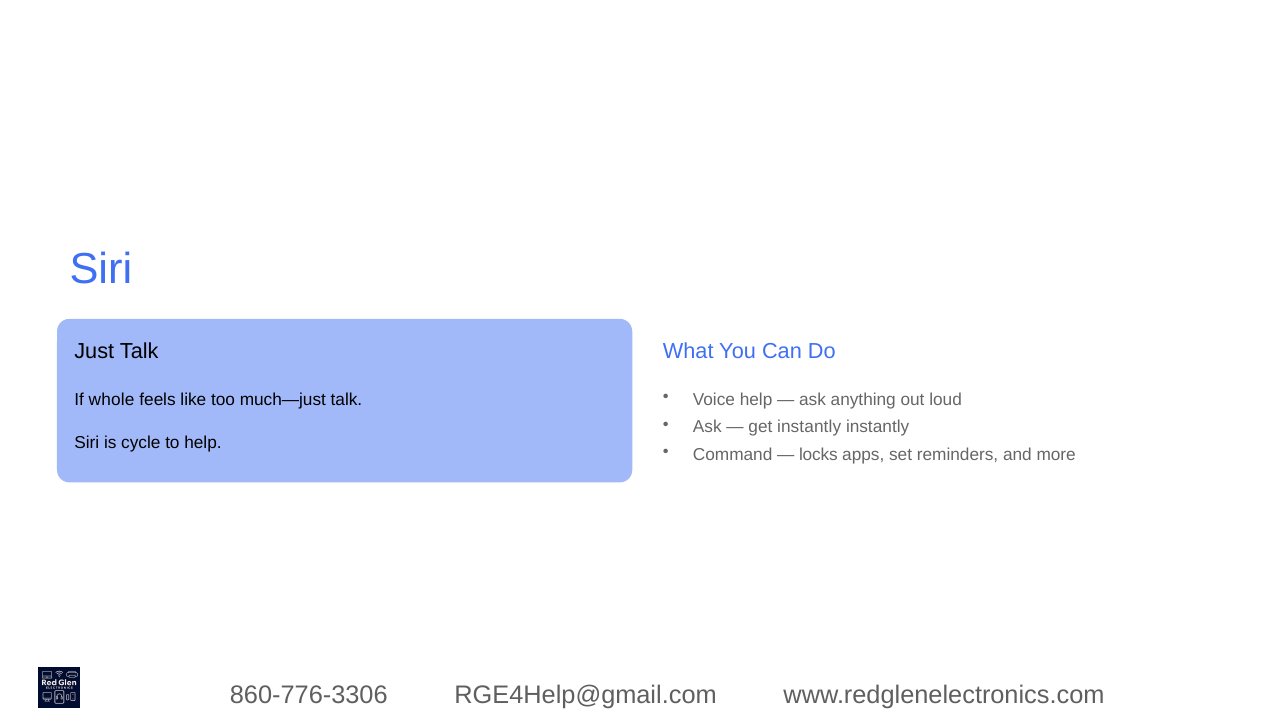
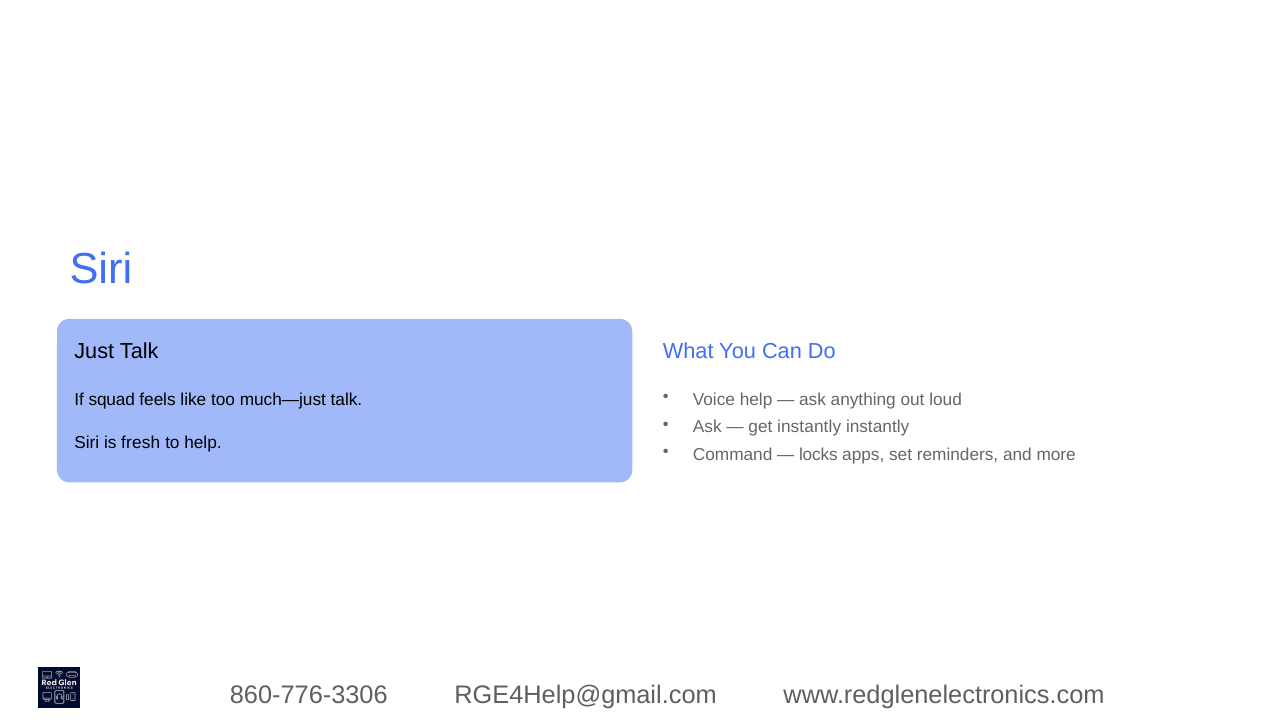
whole: whole -> squad
cycle: cycle -> fresh
